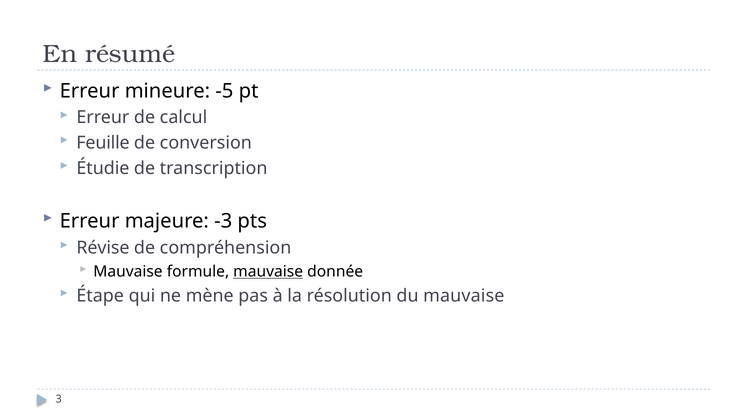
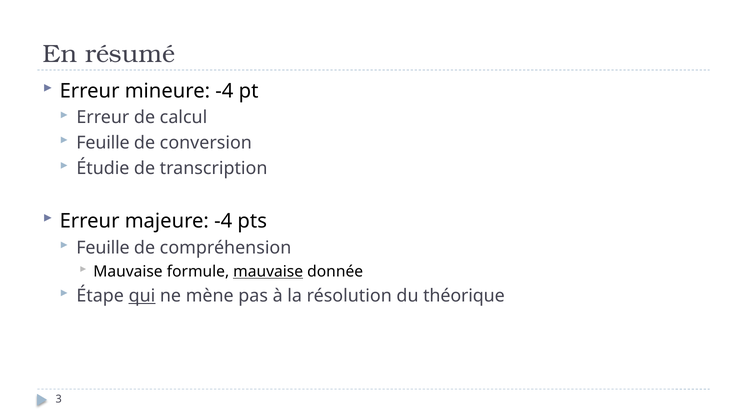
mineure -5: -5 -> -4
majeure -3: -3 -> -4
Révise at (103, 248): Révise -> Feuille
qui underline: none -> present
du mauvaise: mauvaise -> théorique
